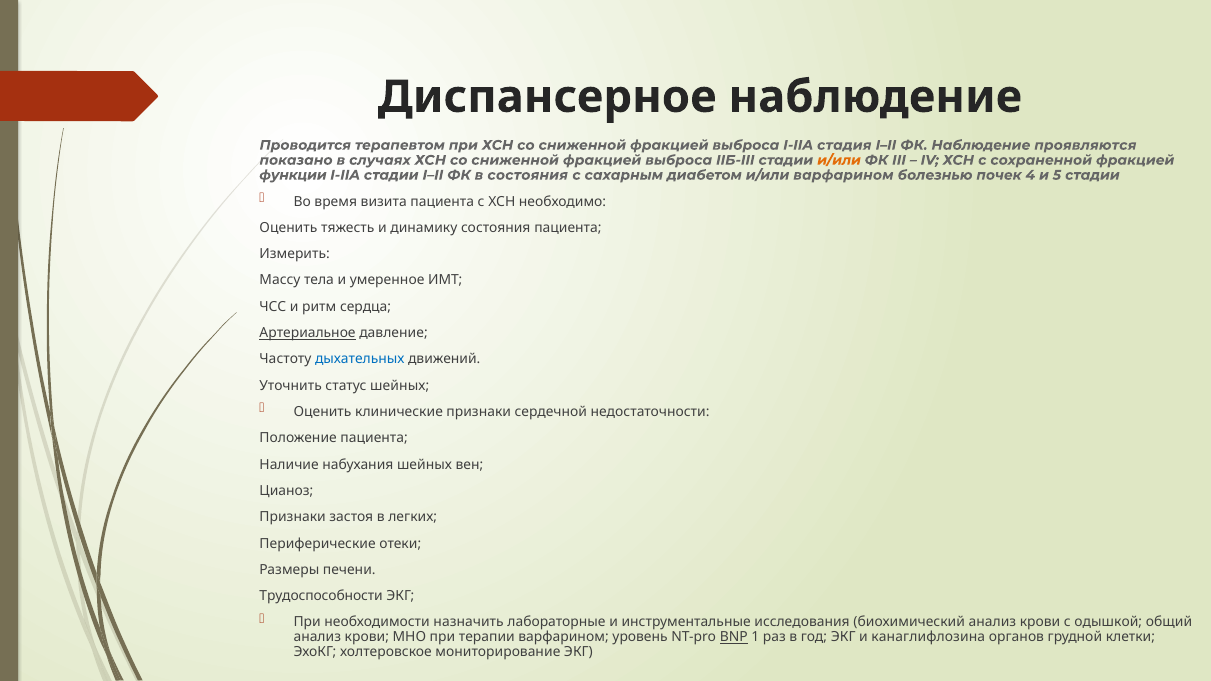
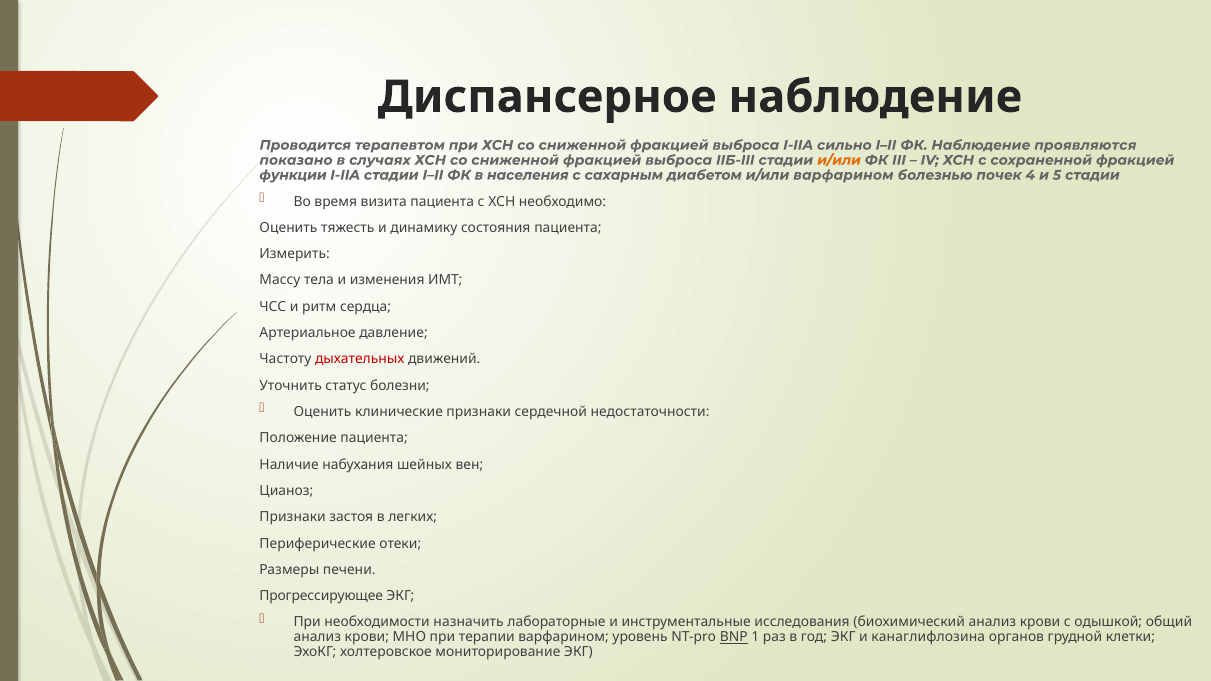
стадия: стадия -> сильно
в состояния: состояния -> населения
умеренное: умеренное -> изменения
Артериальное underline: present -> none
дыхательных colour: blue -> red
статус шейных: шейных -> болезни
Трудоспособности: Трудоспособности -> Прогрессирующее
